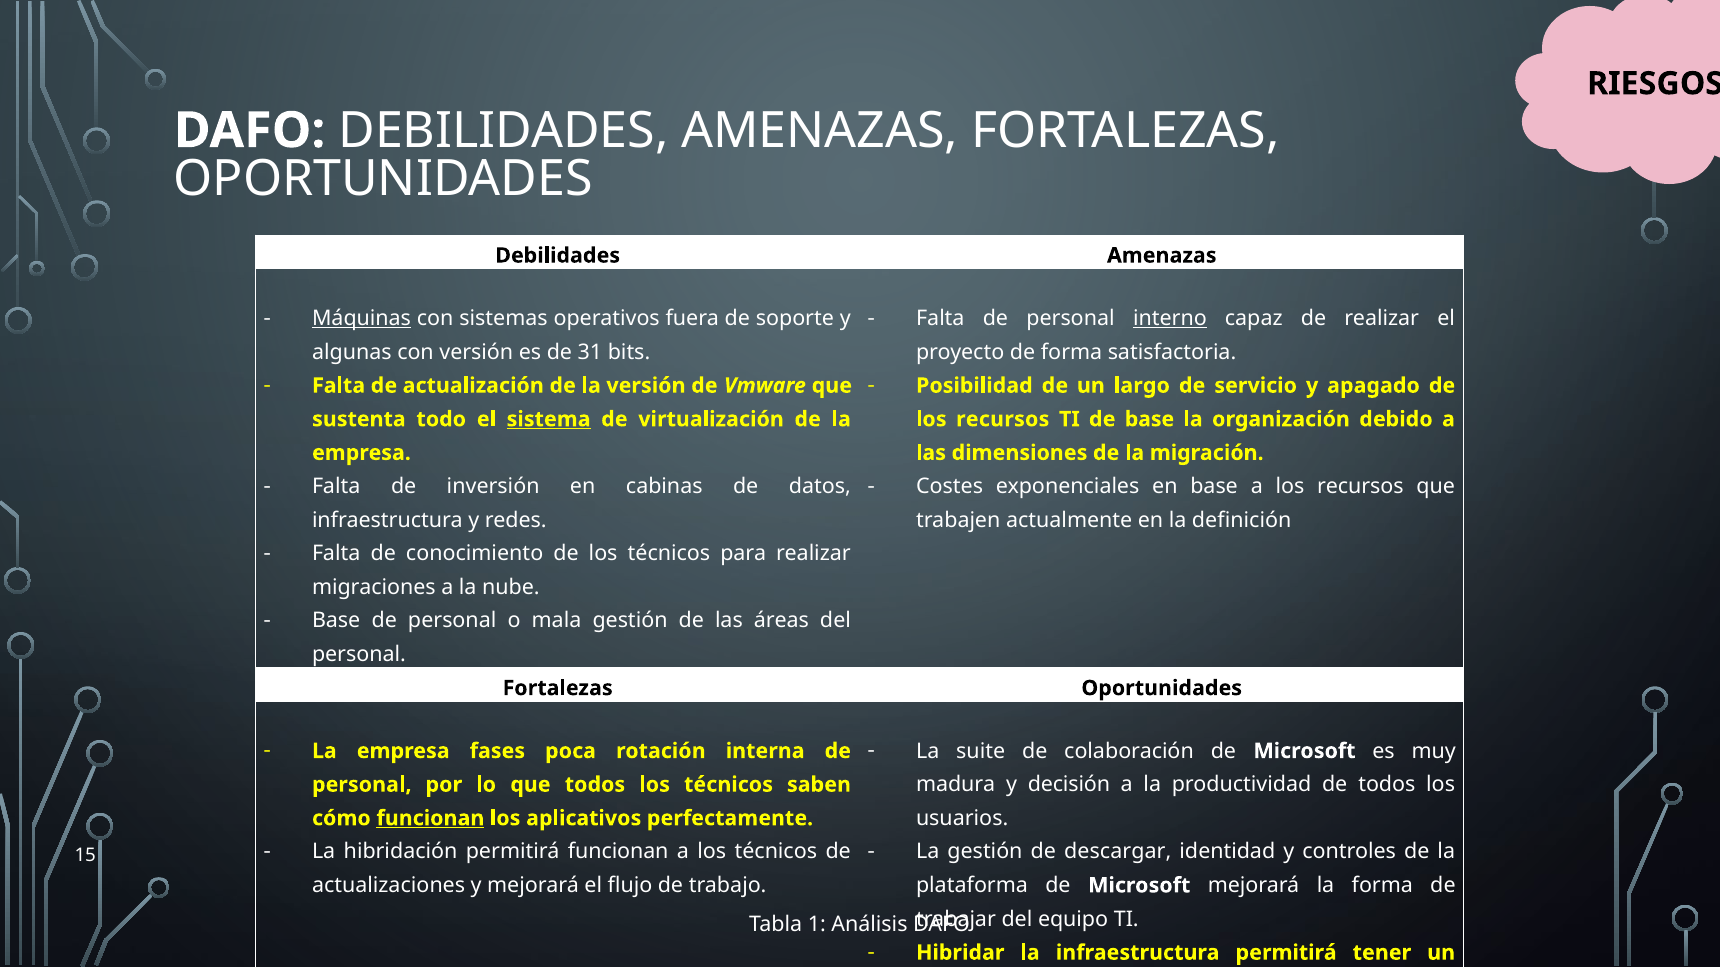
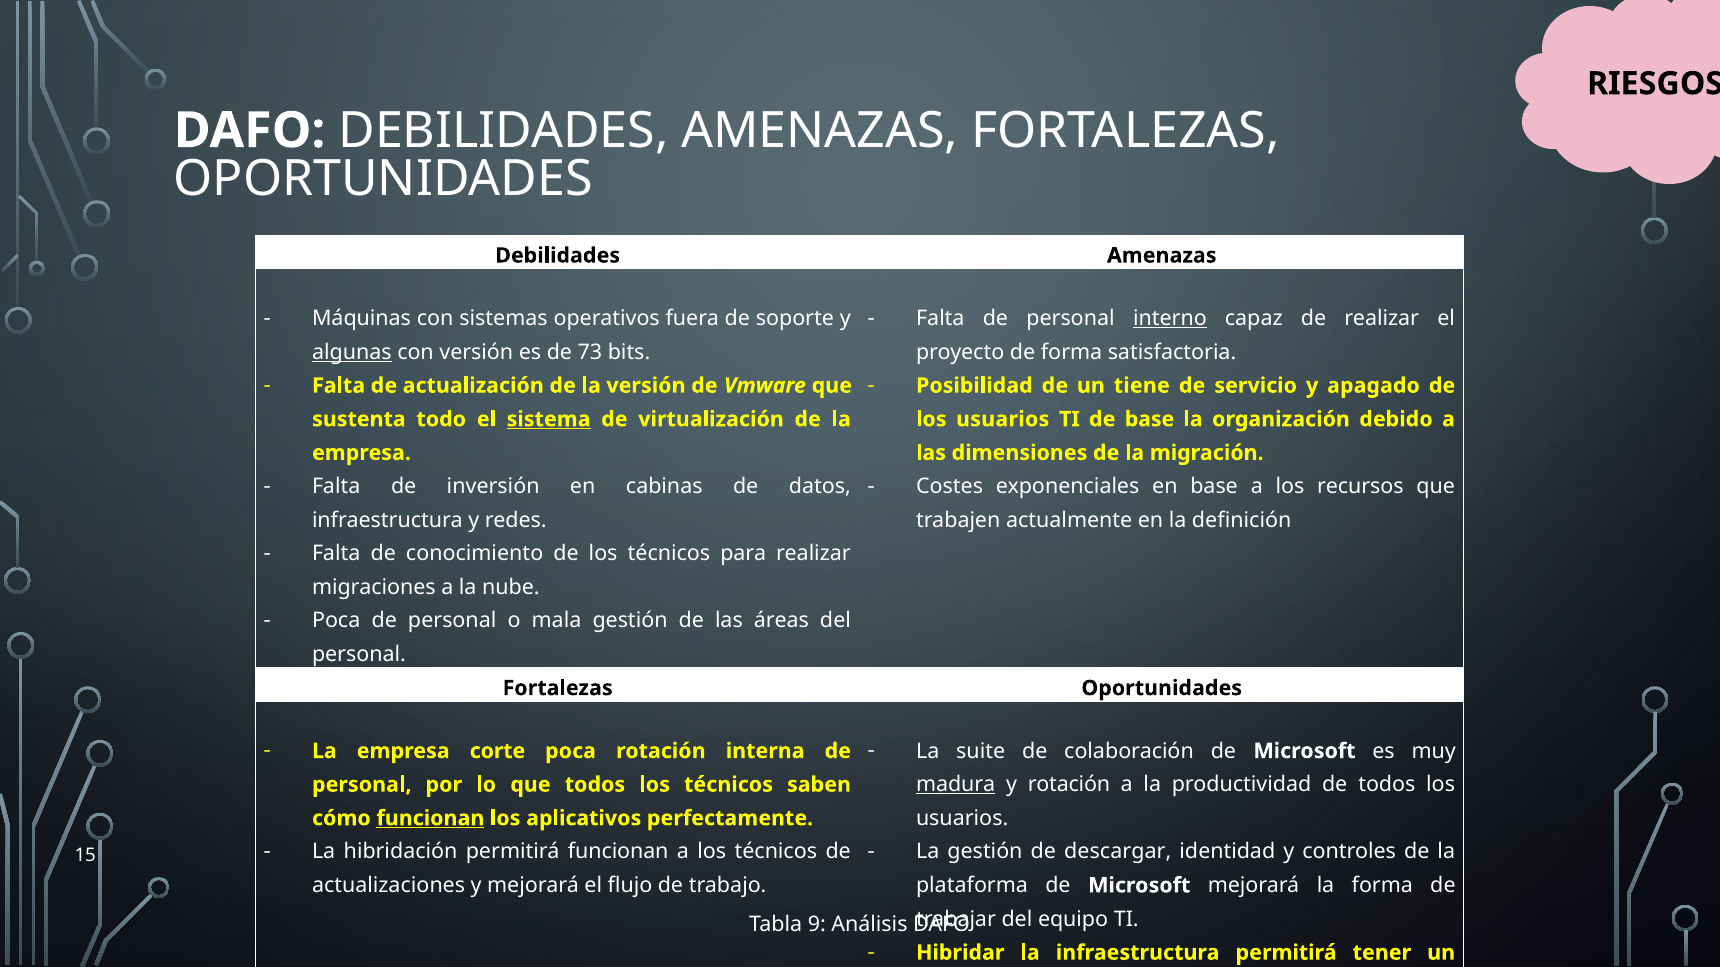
Máquinas underline: present -> none
algunas underline: none -> present
31: 31 -> 73
largo: largo -> tiene
recursos at (1003, 419): recursos -> usuarios
Base at (336, 621): Base -> Poca
fases: fases -> corte
madura underline: none -> present
y decisión: decisión -> rotación
1: 1 -> 9
